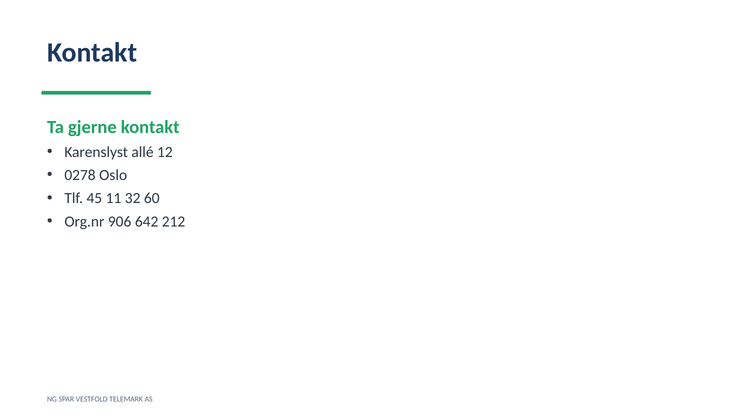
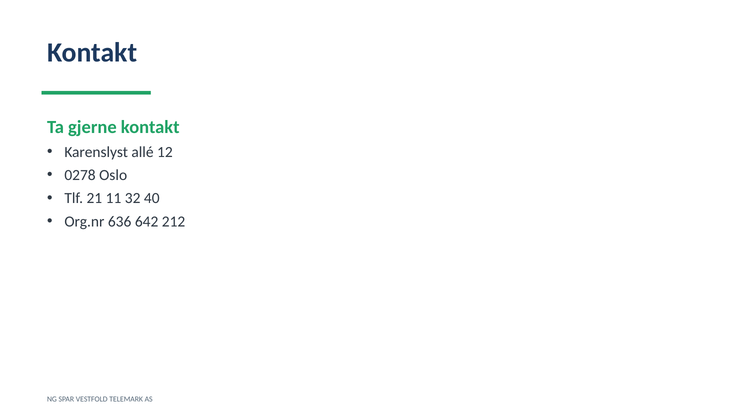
45: 45 -> 21
60: 60 -> 40
906: 906 -> 636
